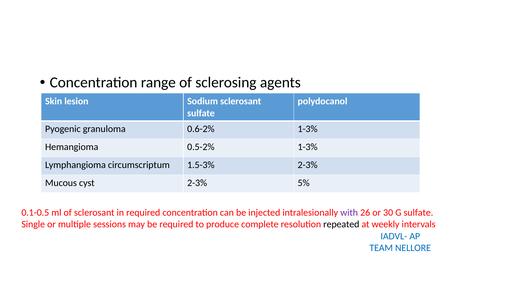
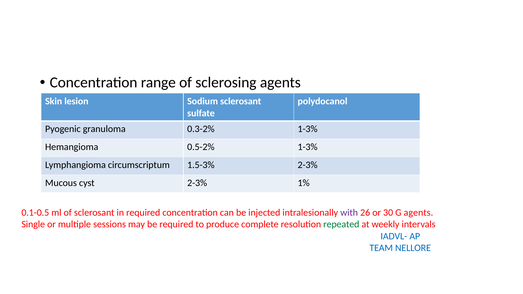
0.6-2%: 0.6-2% -> 0.3-2%
5%: 5% -> 1%
G sulfate: sulfate -> agents
repeated colour: black -> green
